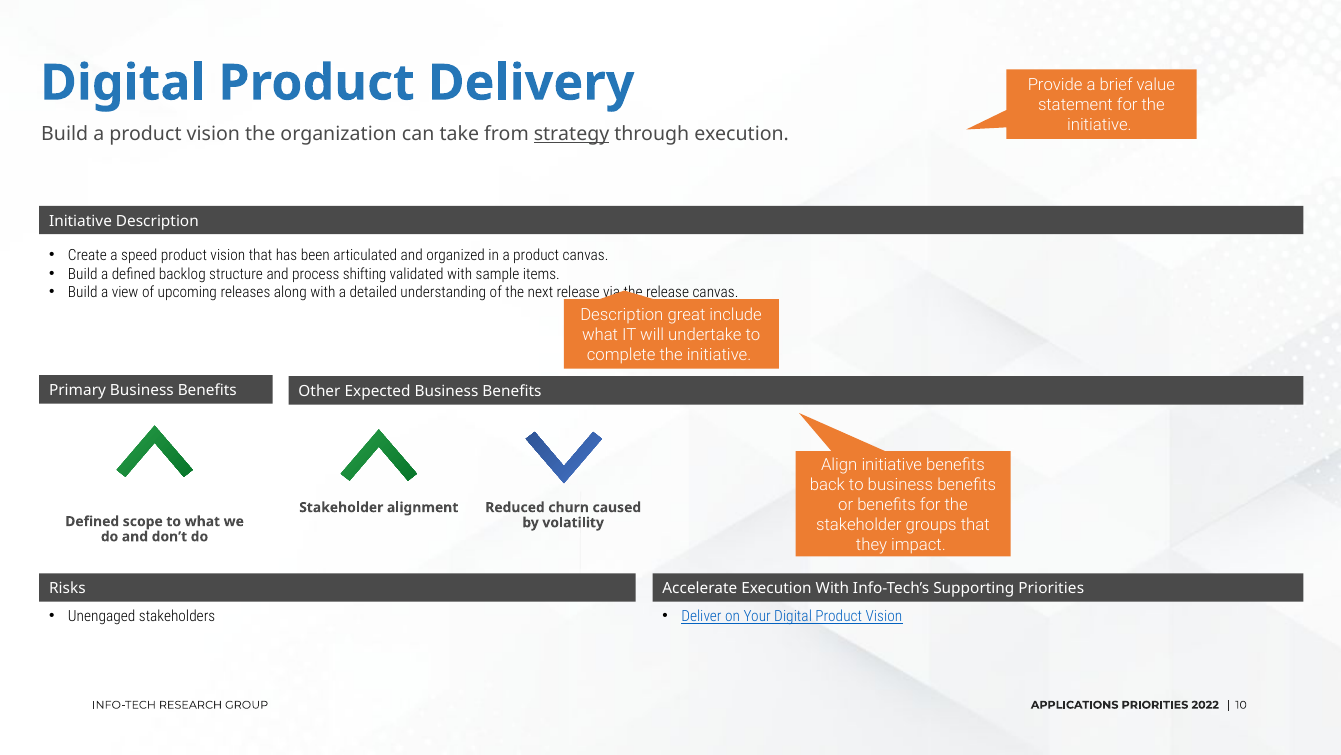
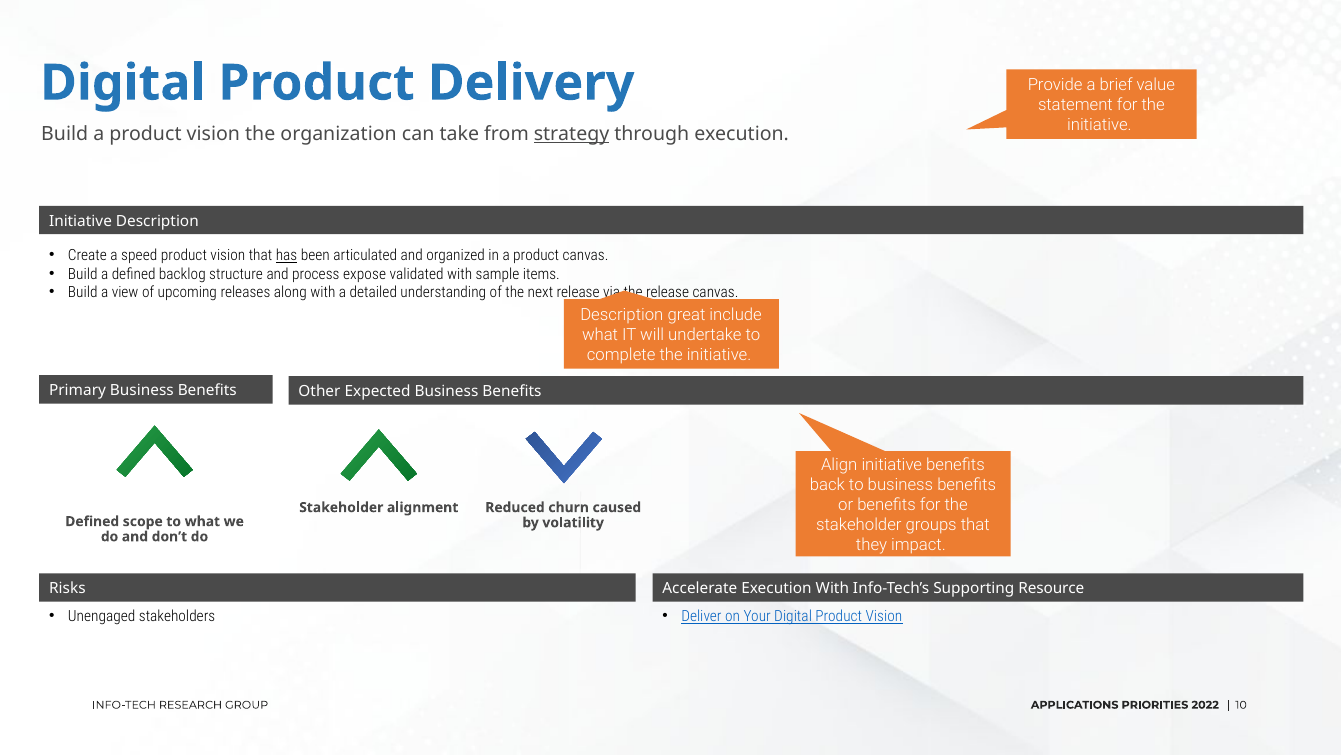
has underline: none -> present
shifting: shifting -> expose
Supporting Priorities: Priorities -> Resource
